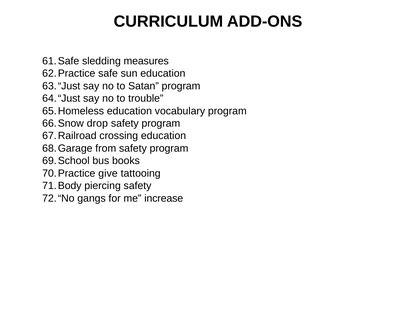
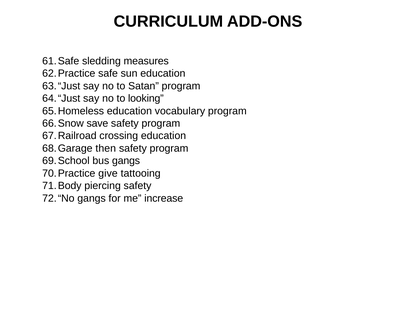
trouble: trouble -> looking
drop: drop -> save
from: from -> then
bus books: books -> gangs
